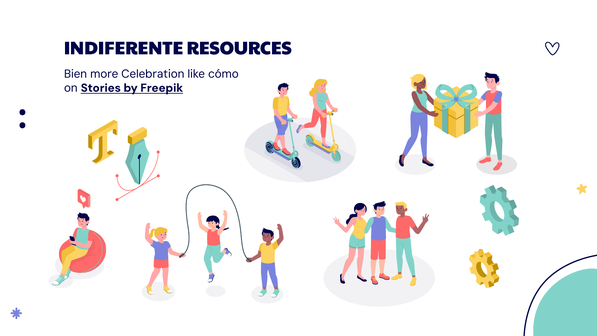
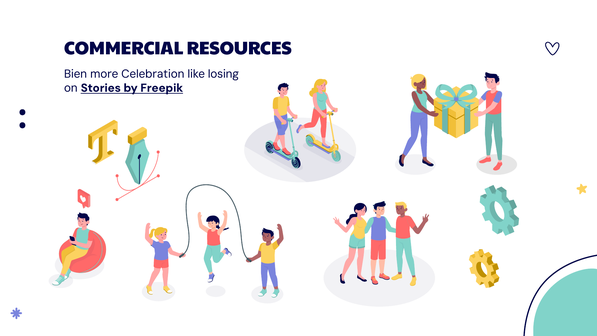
INDIFERENTE: INDIFERENTE -> COMMERCIAL
cómo: cómo -> losing
